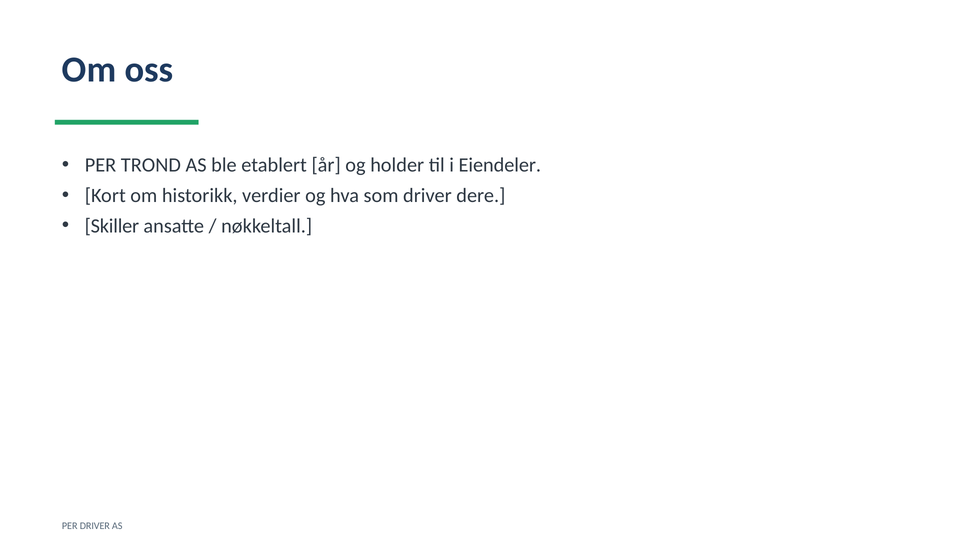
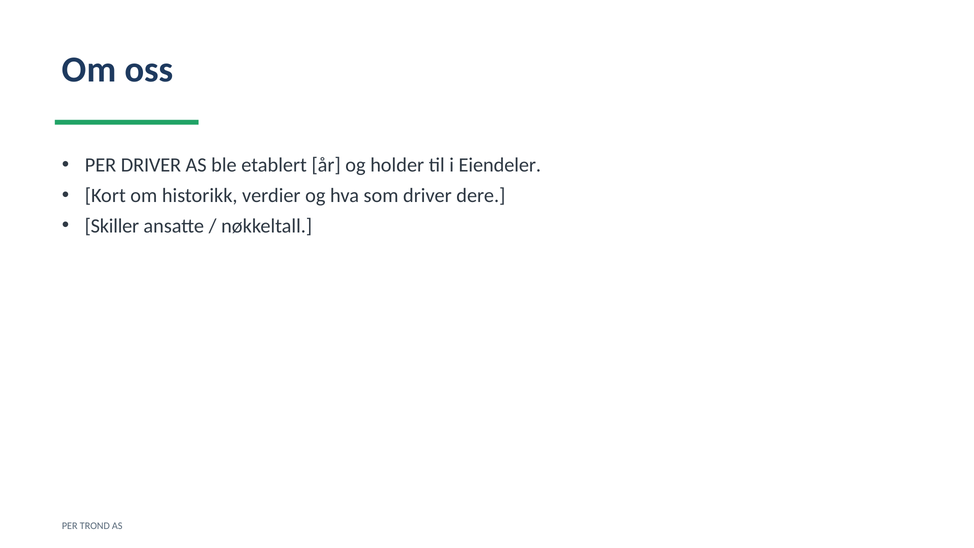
PER TROND: TROND -> DRIVER
PER DRIVER: DRIVER -> TROND
